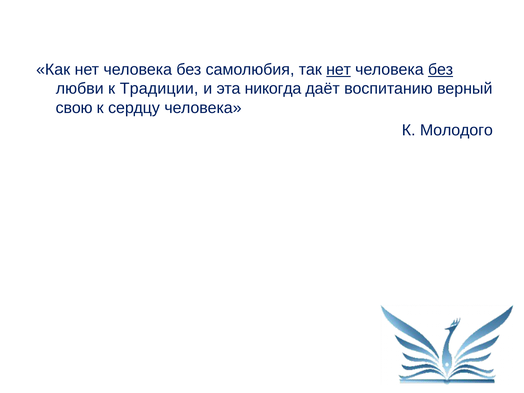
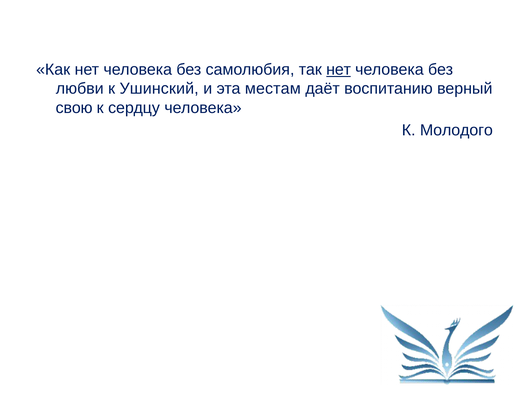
без at (441, 70) underline: present -> none
Традиции: Традиции -> Ушинский
никогда: никогда -> местам
